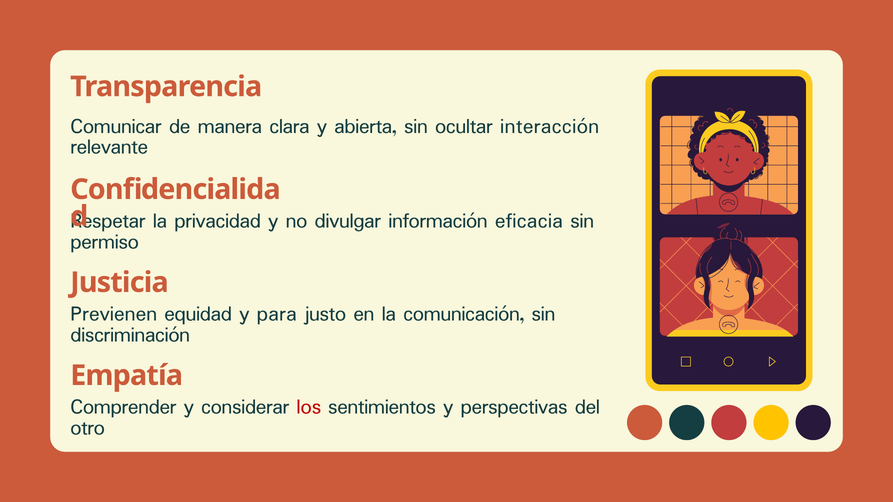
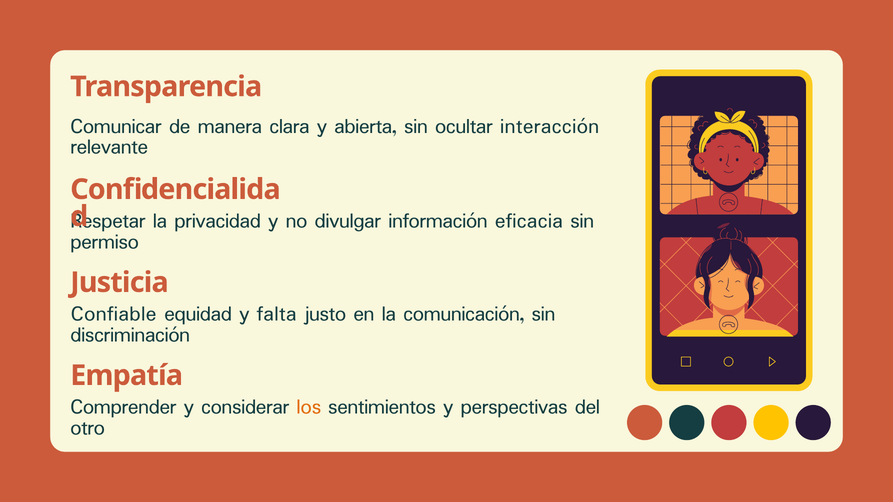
Previenen: Previenen -> Confiable
para: para -> falta
los colour: red -> orange
